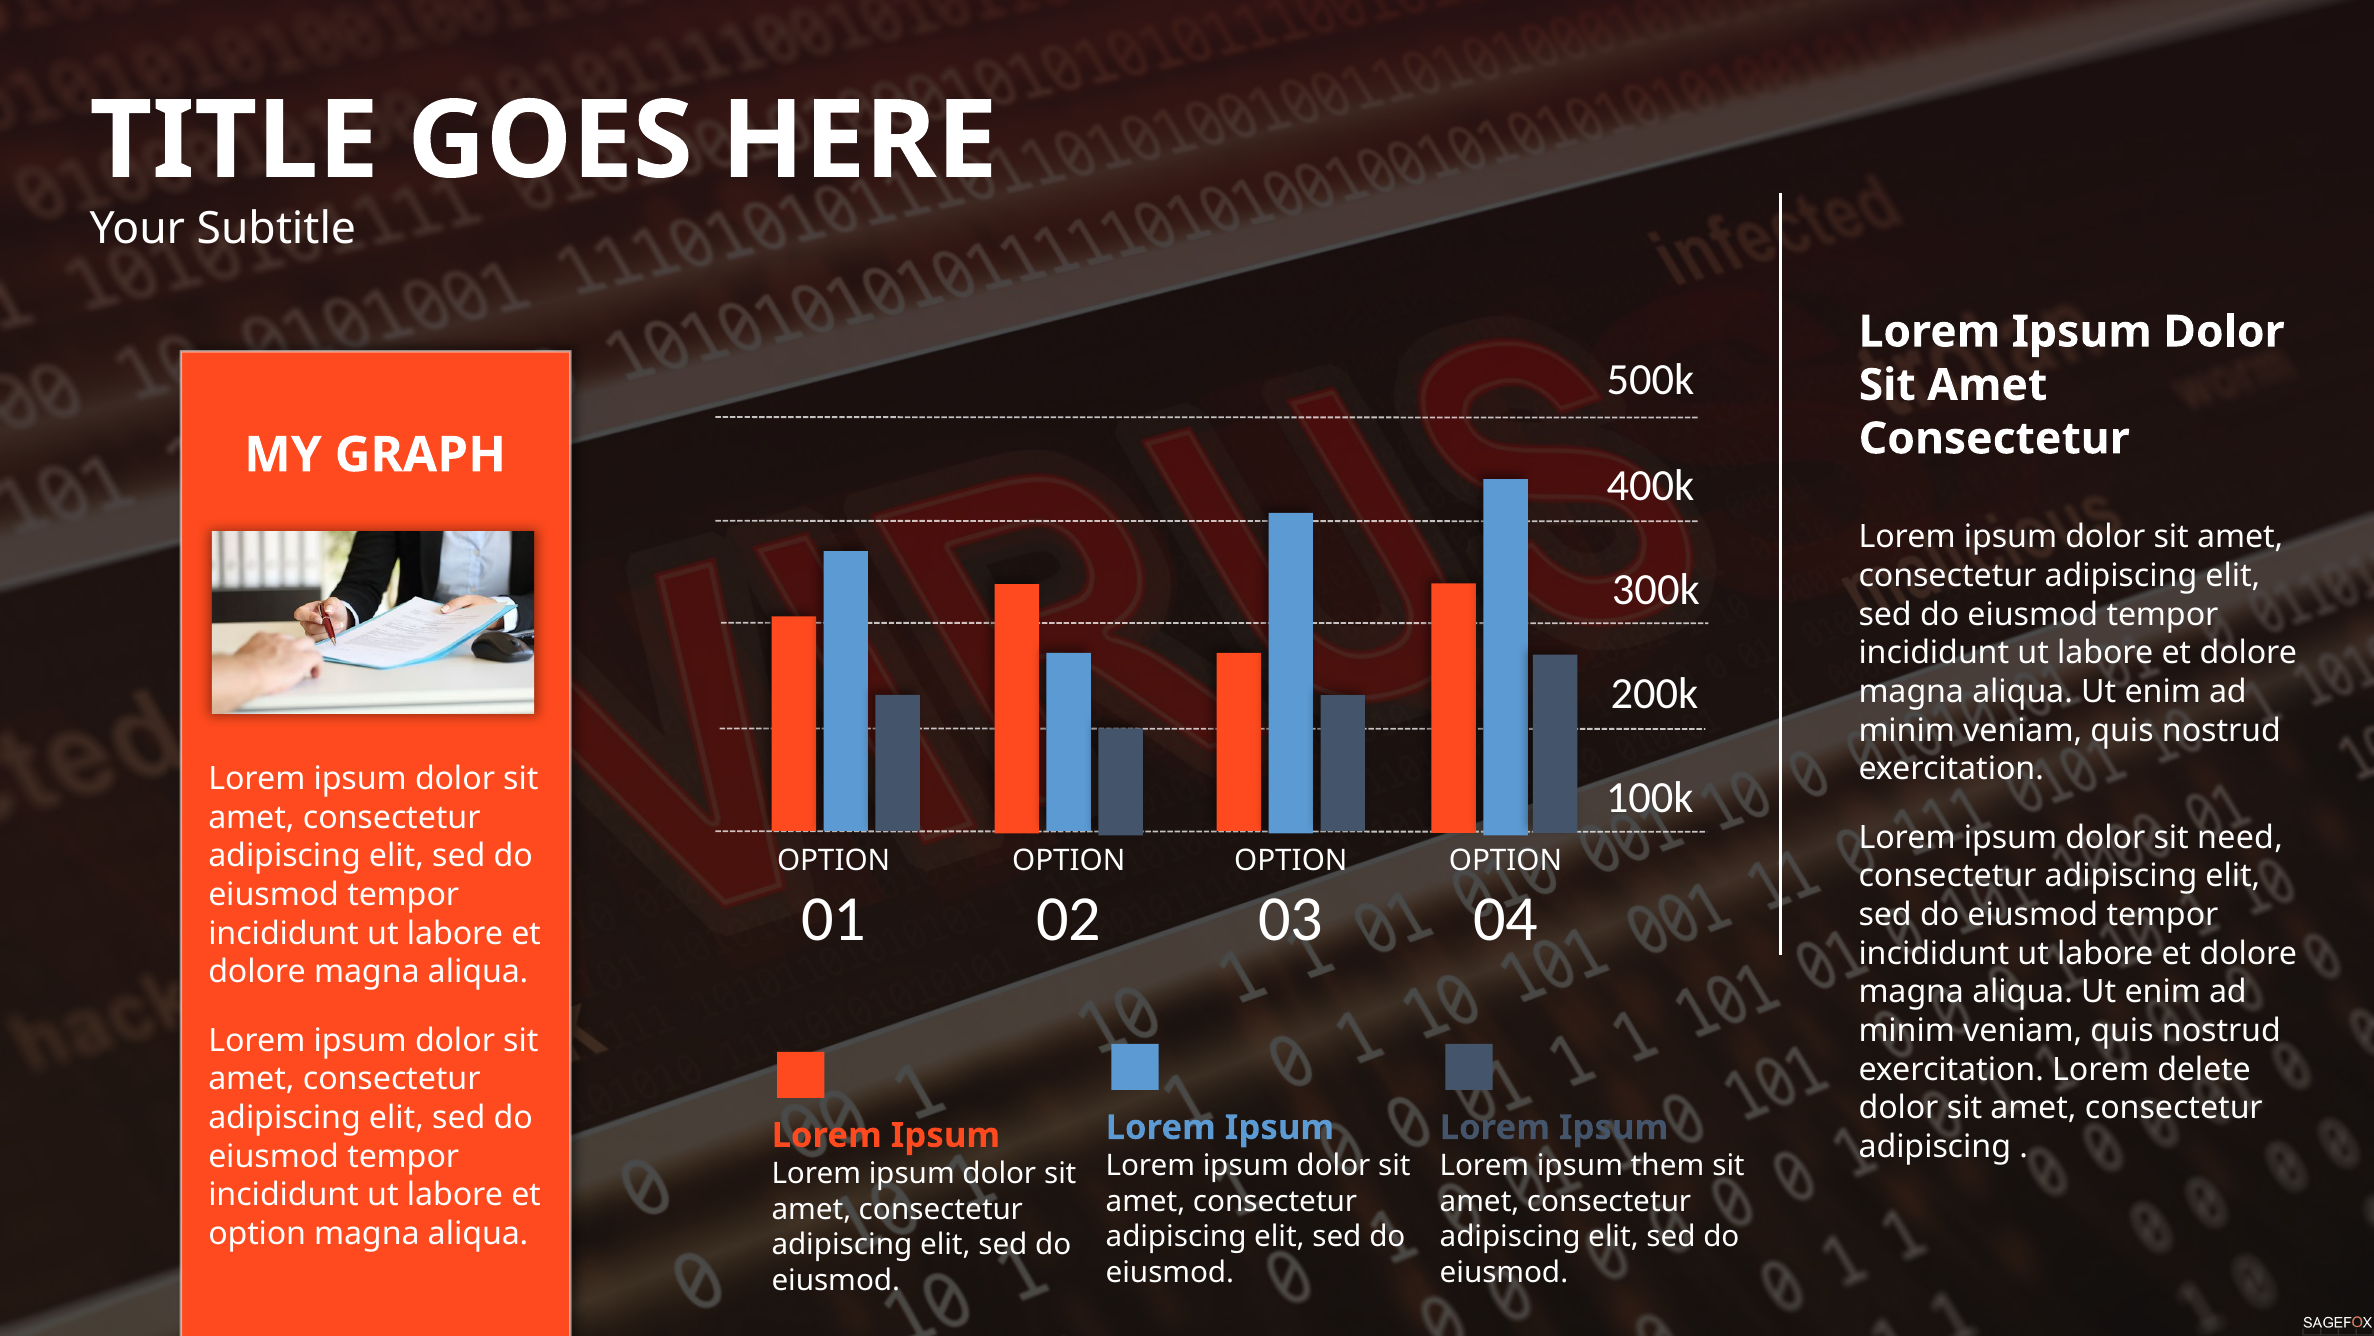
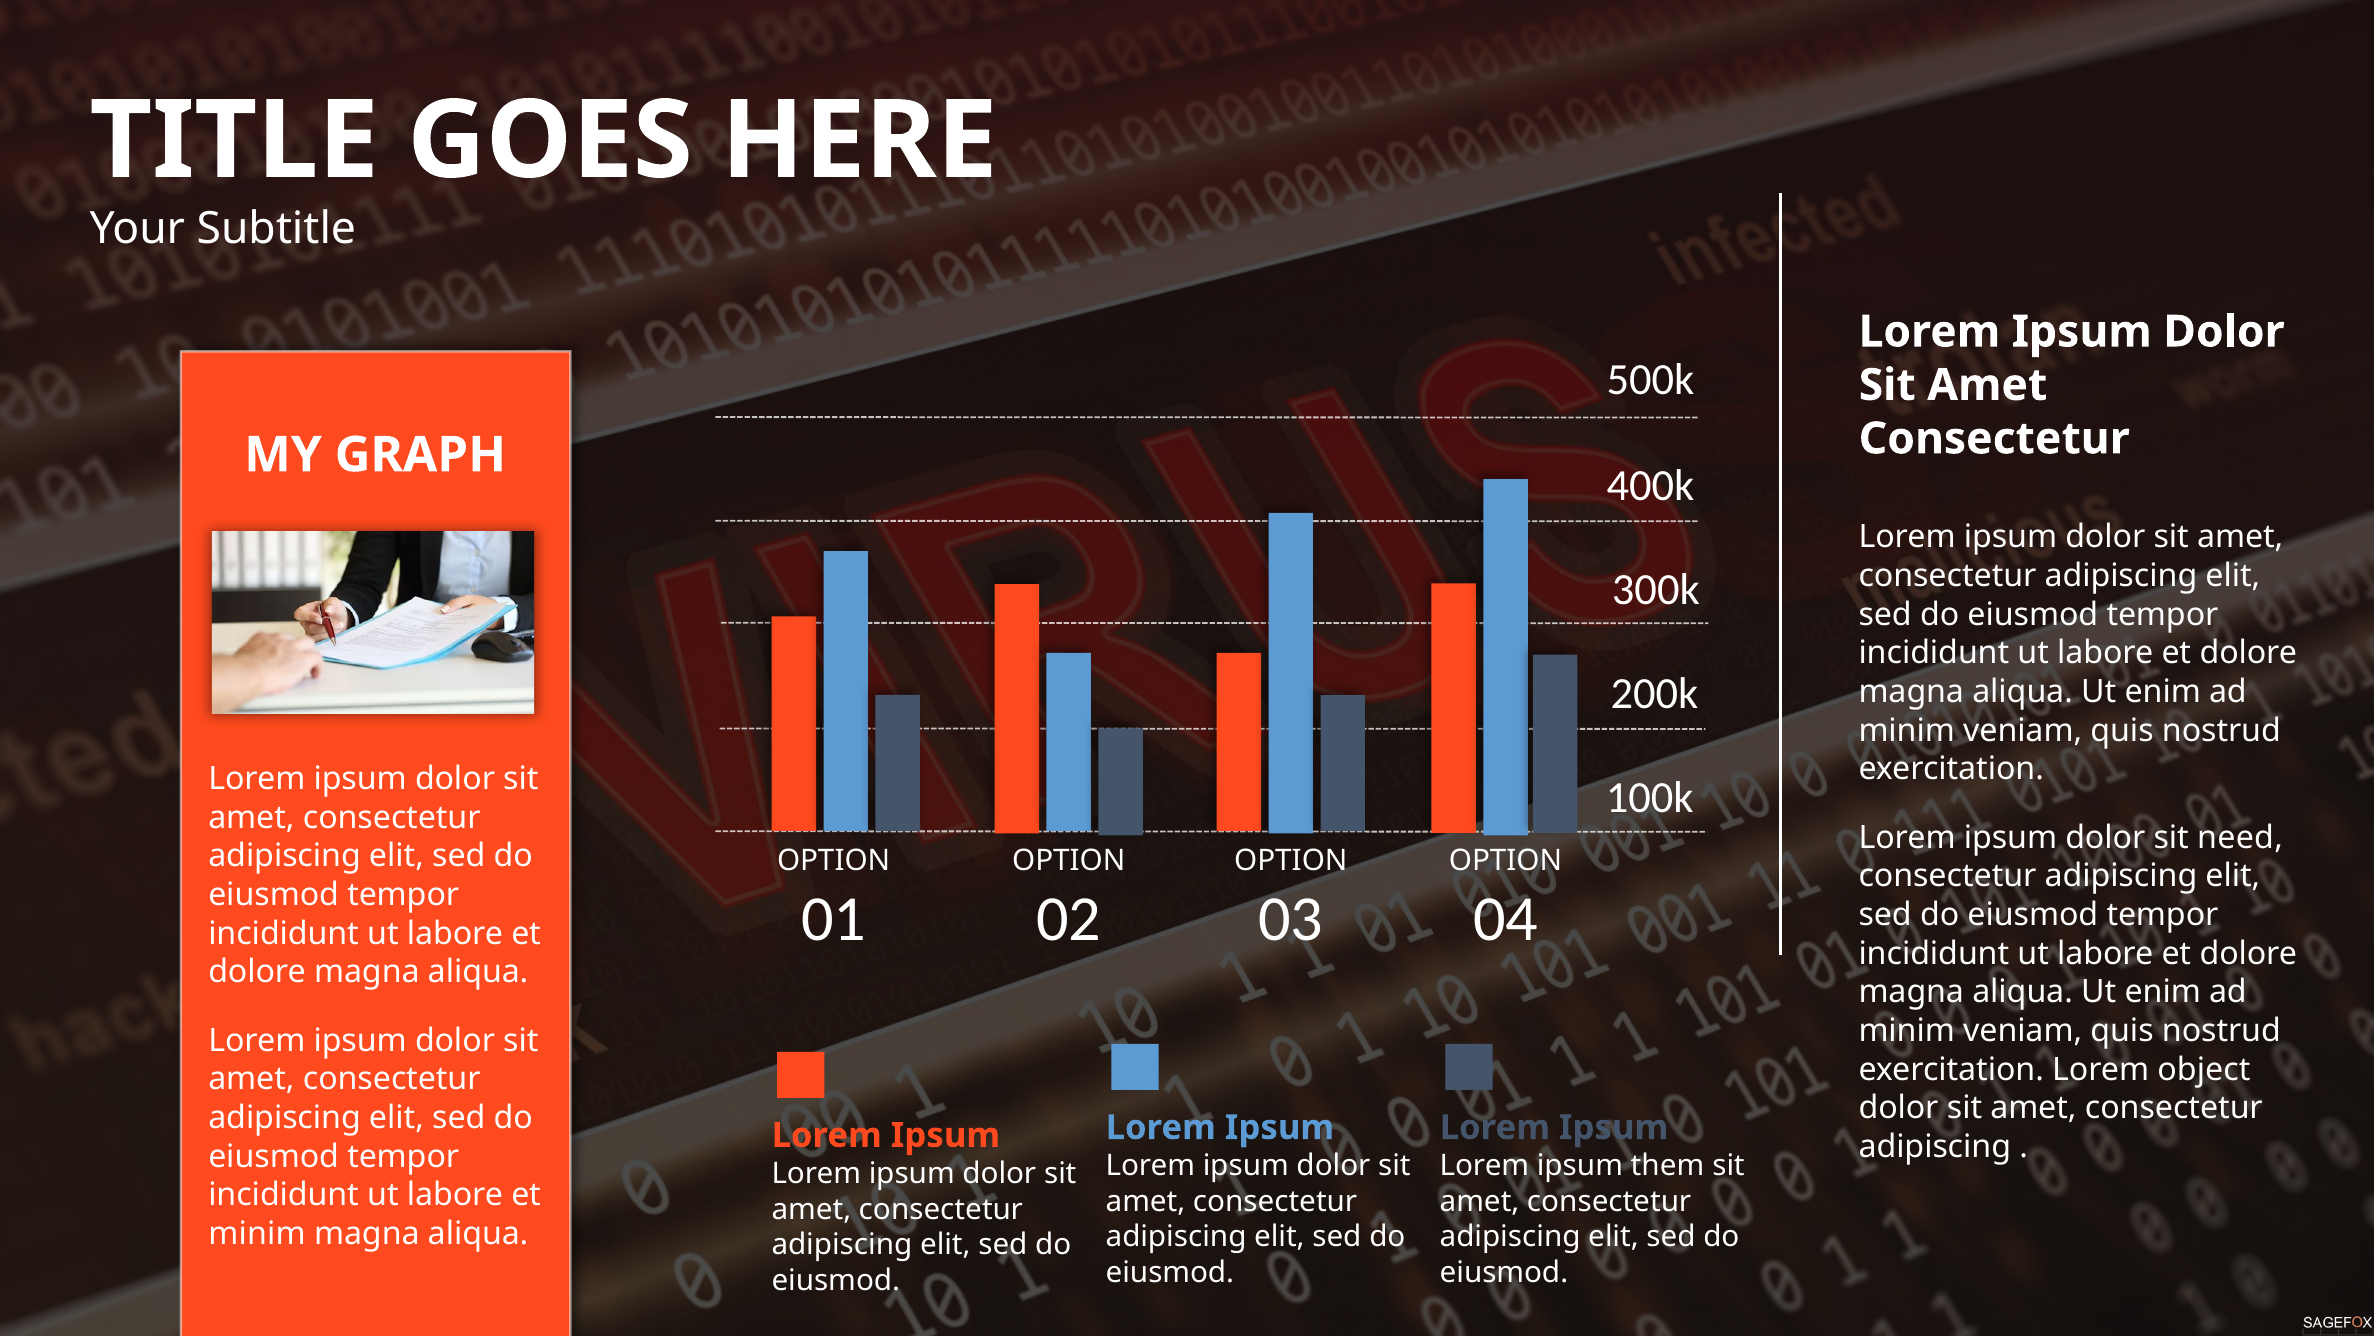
delete: delete -> object
option at (257, 1233): option -> minim
